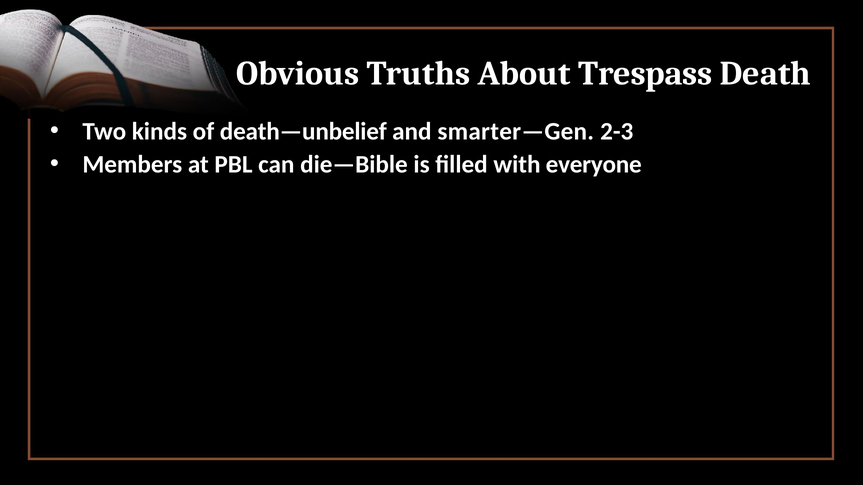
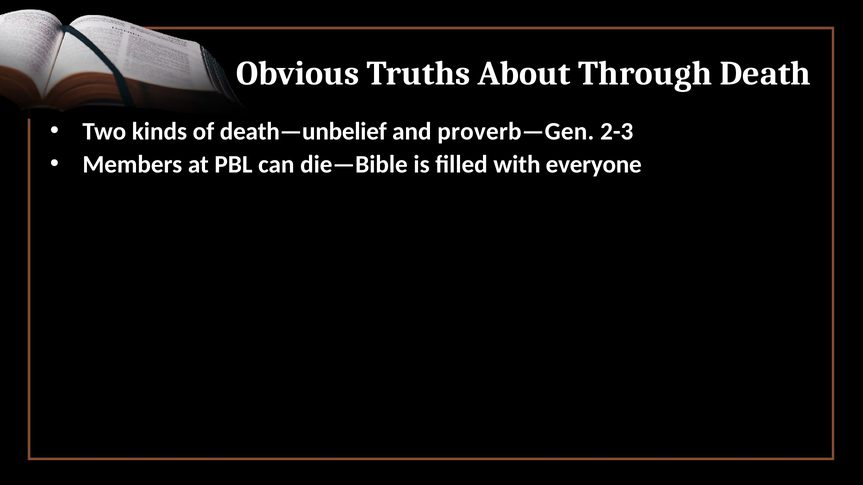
Trespass: Trespass -> Through
smarter—Gen: smarter—Gen -> proverb—Gen
